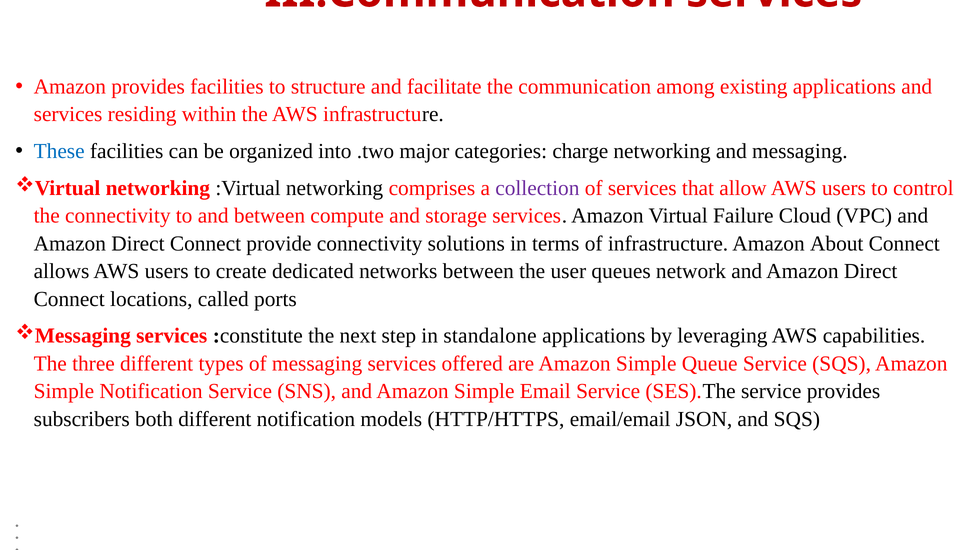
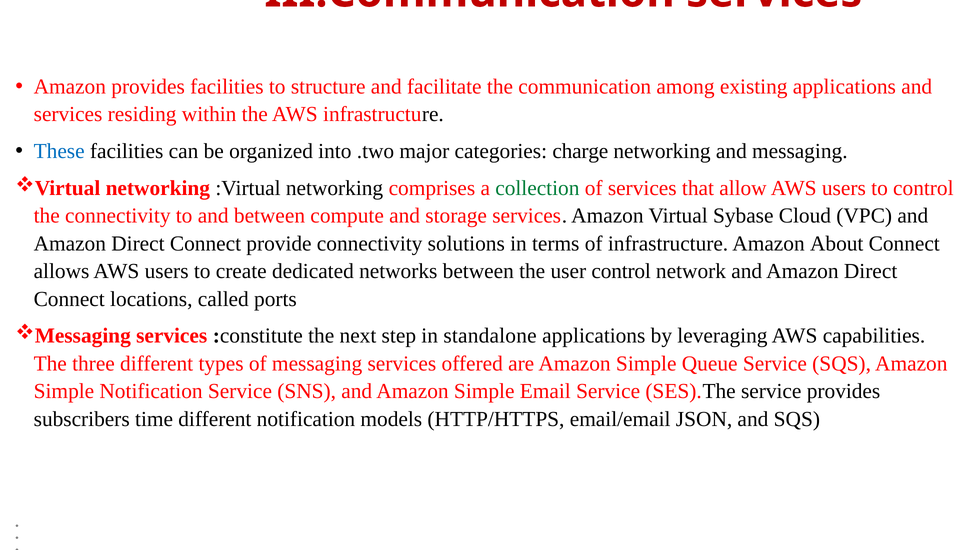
collection colour: purple -> green
Failure: Failure -> Sybase
user queues: queues -> control
both: both -> time
